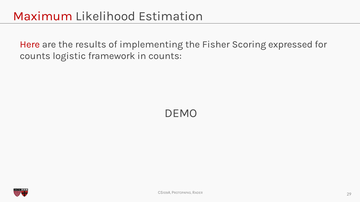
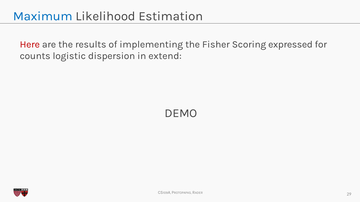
Maximum colour: red -> blue
framework: framework -> dispersion
in counts: counts -> extend
